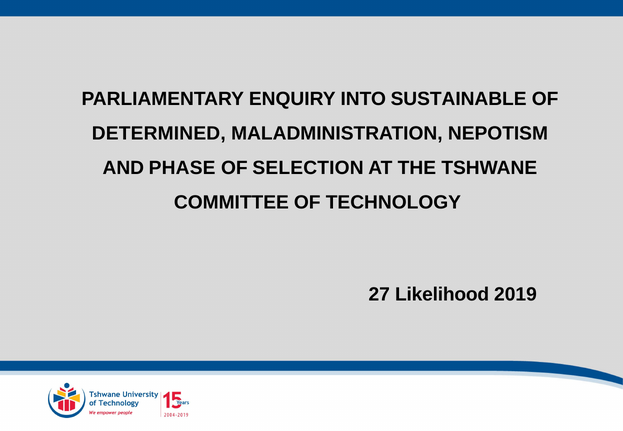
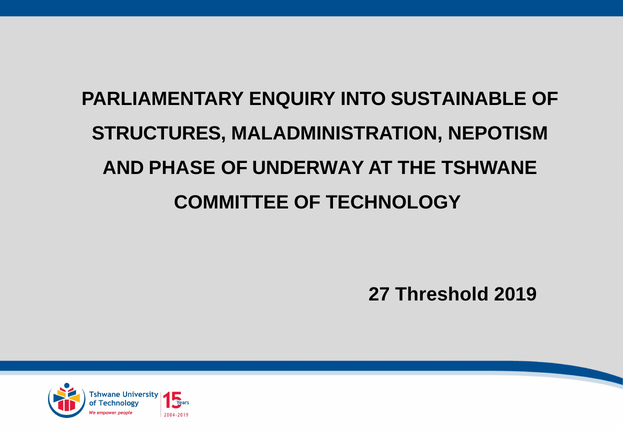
DETERMINED: DETERMINED -> STRUCTURES
SELECTION: SELECTION -> UNDERWAY
Likelihood: Likelihood -> Threshold
